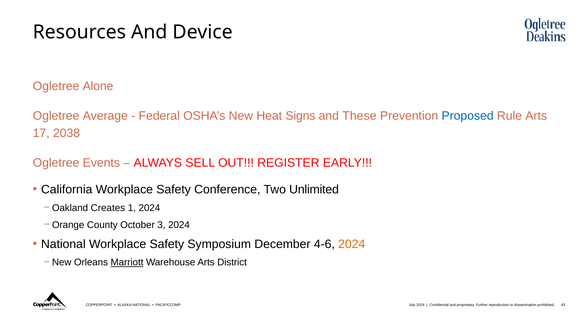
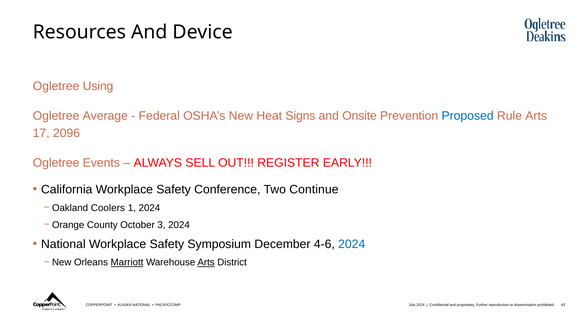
Alone: Alone -> Using
These: These -> Onsite
2038: 2038 -> 2096
Unlimited: Unlimited -> Continue
Creates: Creates -> Coolers
2024 at (352, 244) colour: orange -> blue
Arts at (206, 262) underline: none -> present
